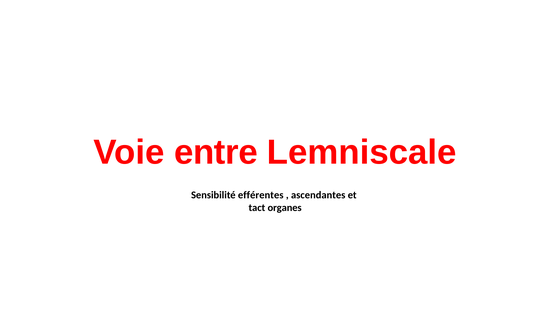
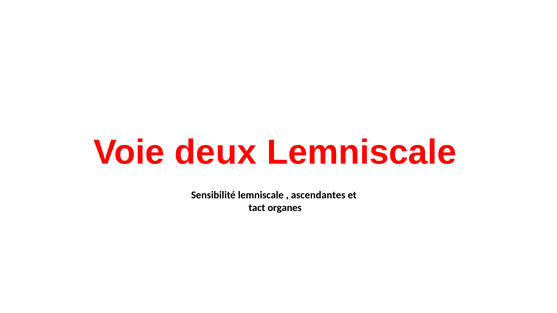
entre: entre -> deux
Sensibilité efférentes: efférentes -> lemniscale
